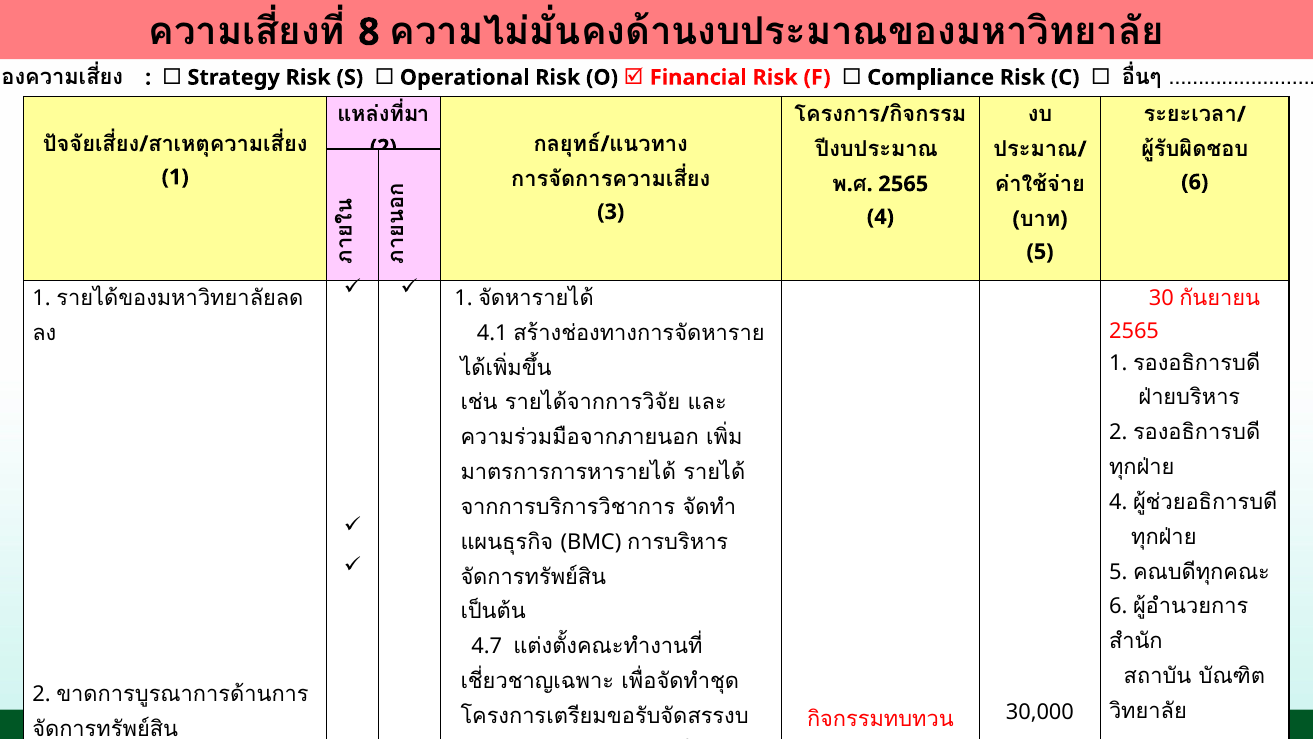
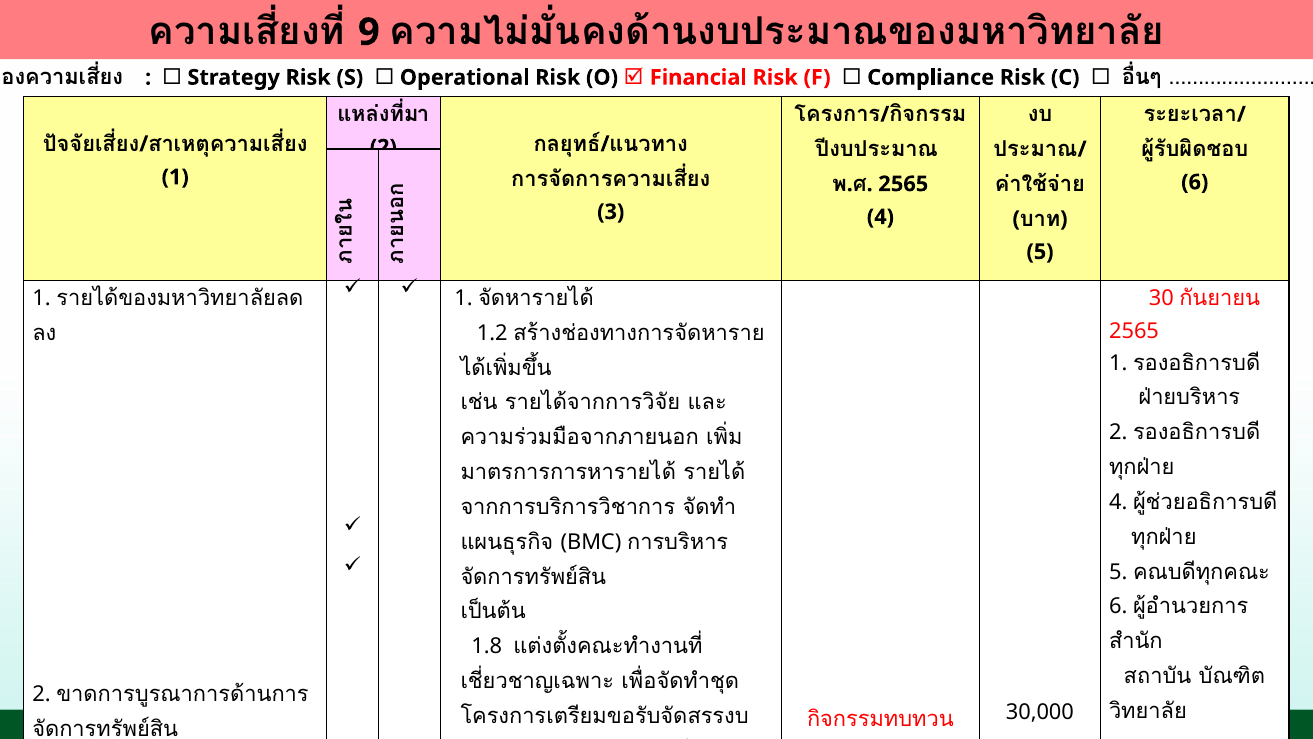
8 at (369, 32): 8 -> 9
4.1: 4.1 -> 1.2
4.7: 4.7 -> 1.8
